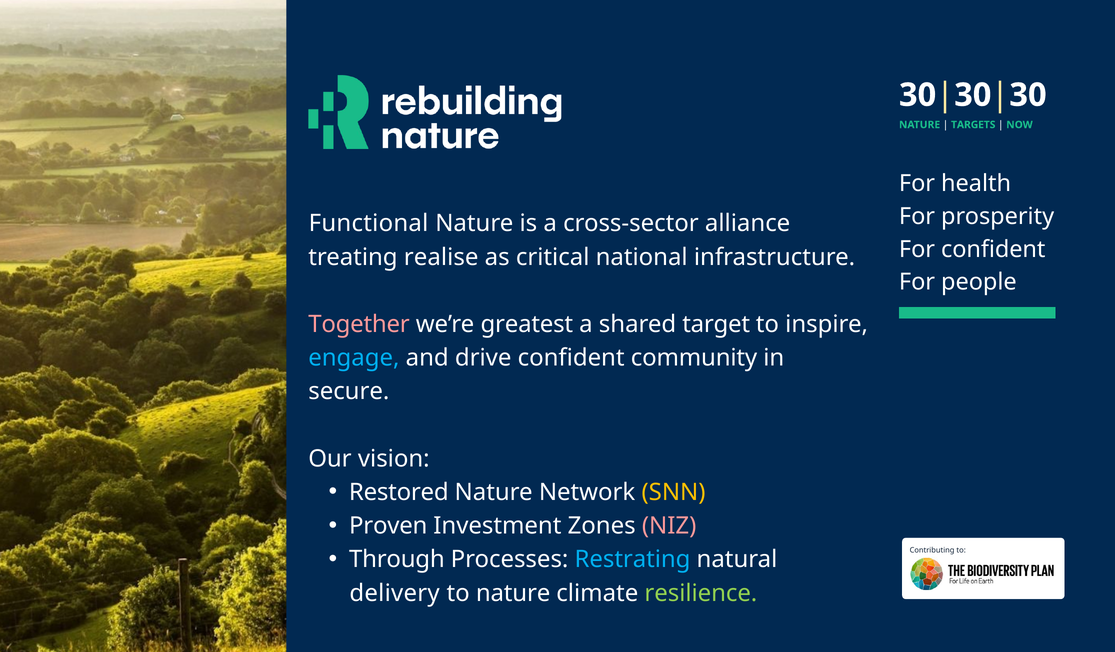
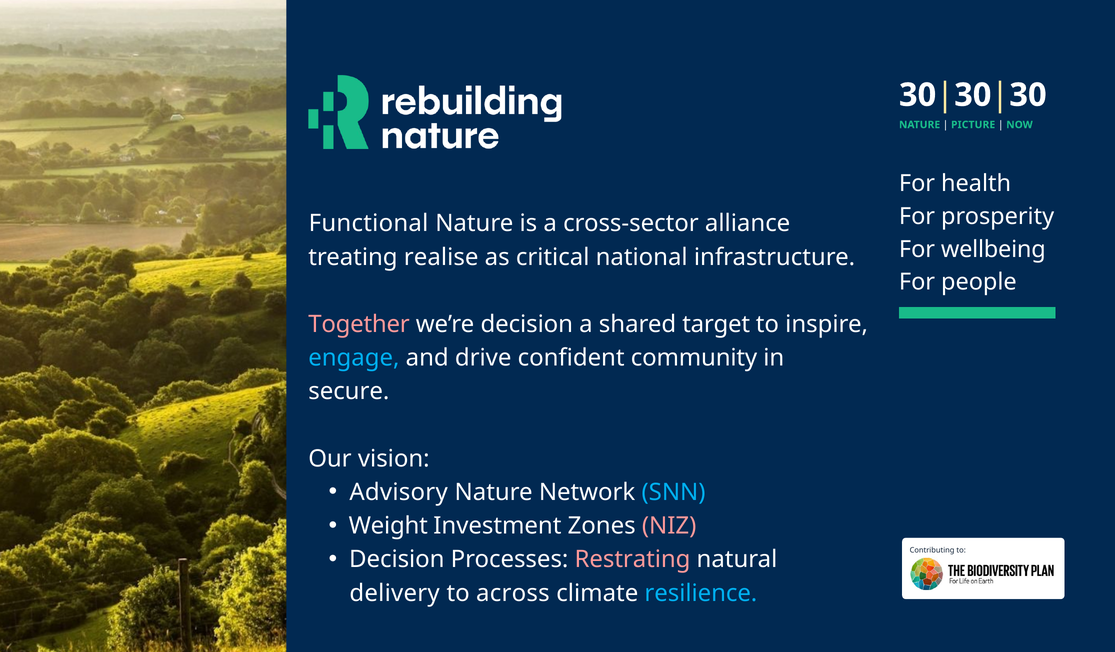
TARGETS: TARGETS -> PICTURE
For confident: confident -> wellbeing
we’re greatest: greatest -> decision
Restored: Restored -> Advisory
SNN colour: yellow -> light blue
Proven: Proven -> Weight
Through at (397, 559): Through -> Decision
Restrating colour: light blue -> pink
to nature: nature -> across
resilience colour: light green -> light blue
